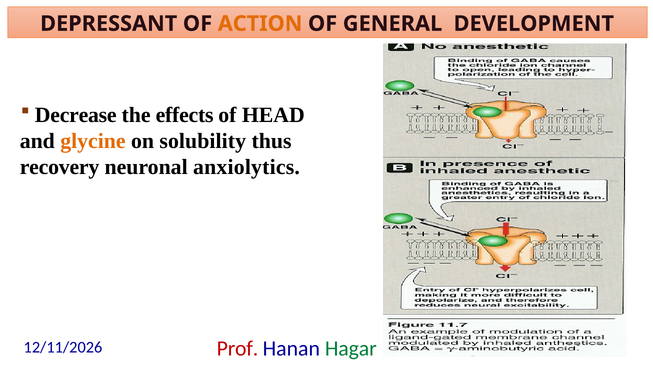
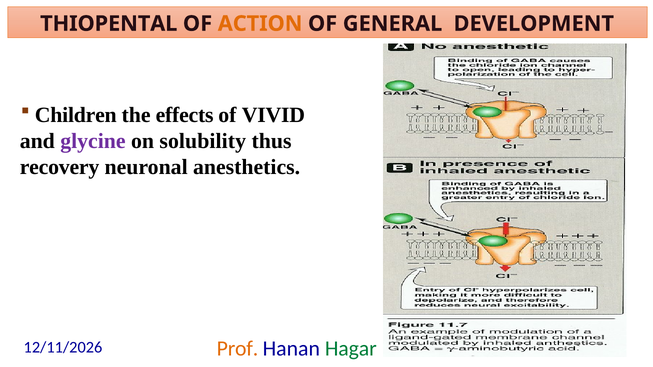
DEPRESSANT: DEPRESSANT -> THIOPENTAL
Decrease: Decrease -> Children
HEAD: HEAD -> VIVID
glycine colour: orange -> purple
anxiolytics: anxiolytics -> anesthetics
Prof colour: red -> orange
